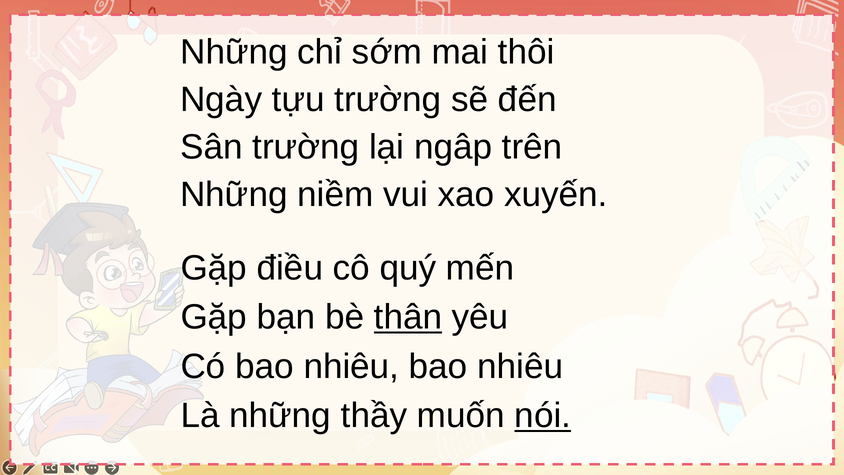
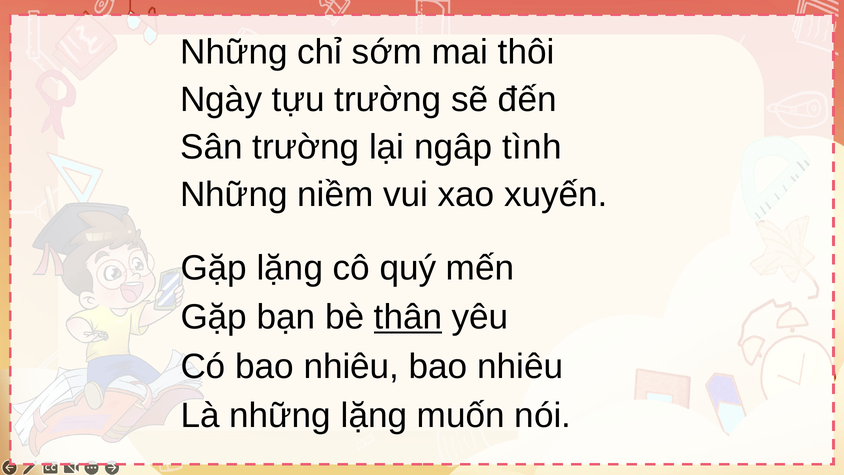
trên: trên -> tình
Gặp điều: điều -> lặng
những thầy: thầy -> lặng
nói underline: present -> none
